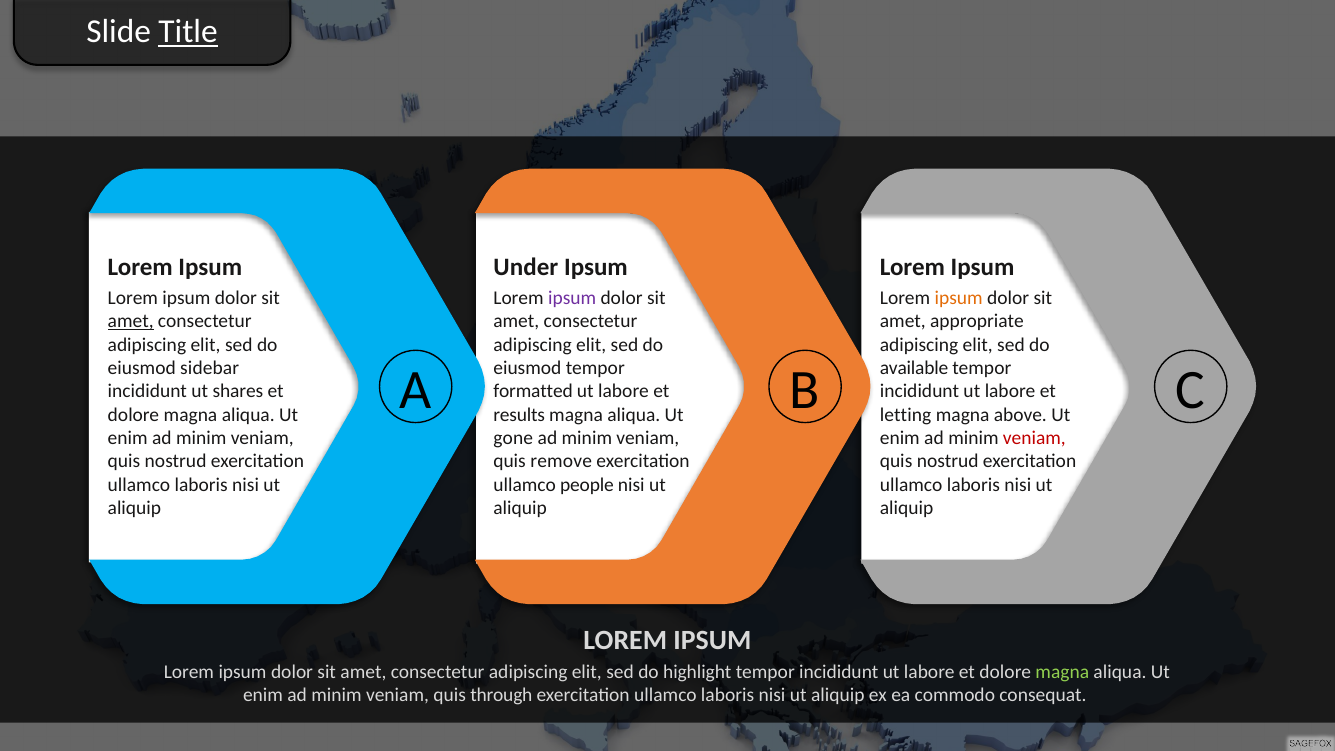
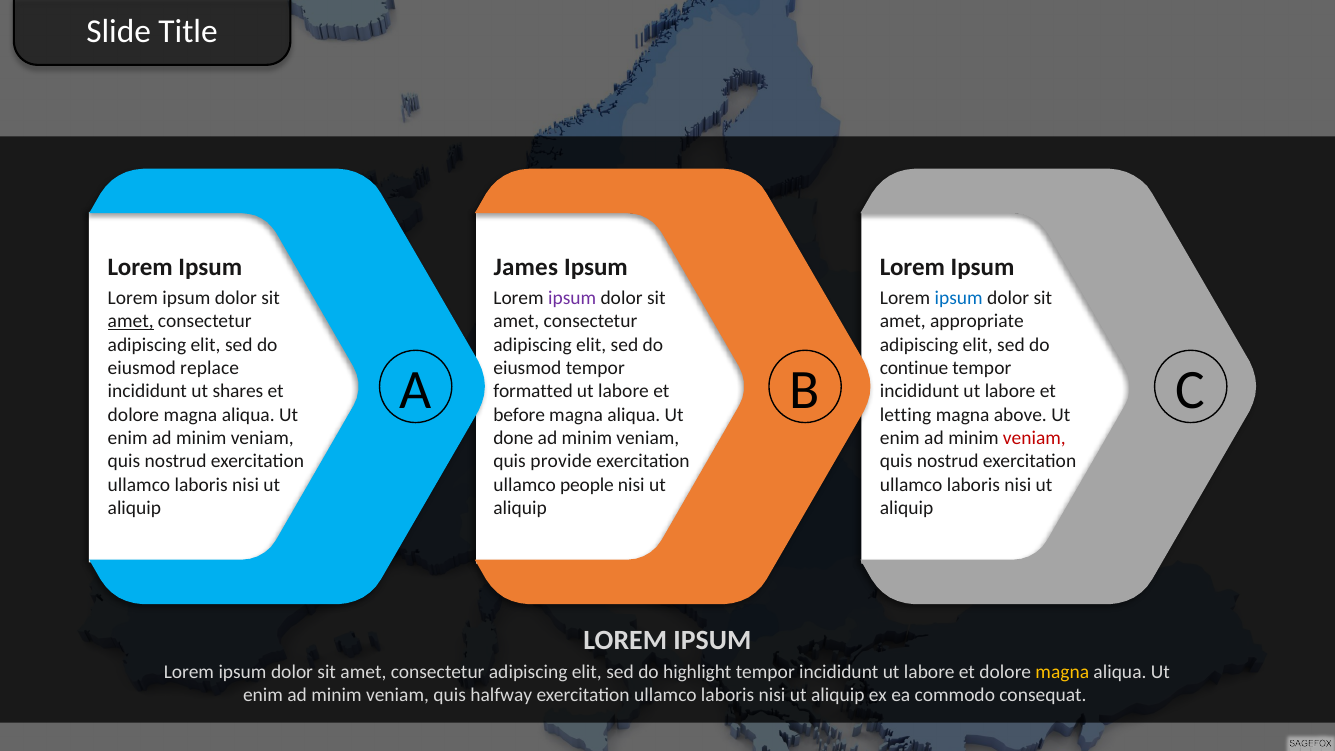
Title underline: present -> none
Under: Under -> James
ipsum at (959, 298) colour: orange -> blue
sidebar: sidebar -> replace
available: available -> continue
results: results -> before
gone: gone -> done
remove: remove -> provide
magna at (1062, 672) colour: light green -> yellow
through: through -> halfway
